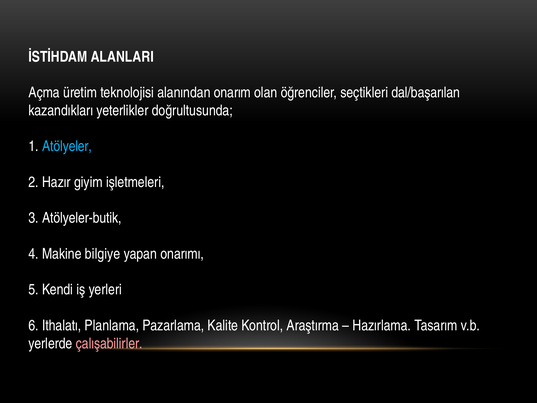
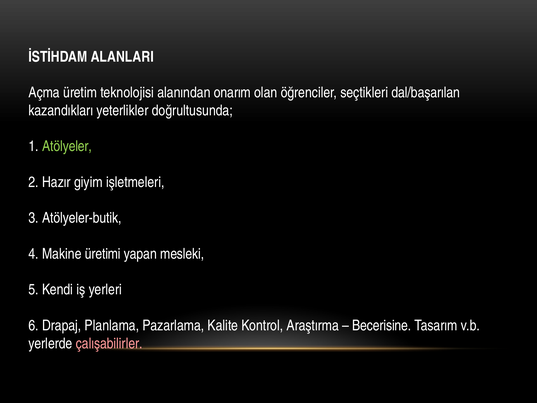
Atölyeler colour: light blue -> light green
bilgiye: bilgiye -> üretimi
onarımı: onarımı -> mesleki
Ithalatı: Ithalatı -> Drapaj
Hazırlama: Hazırlama -> Becerisine
